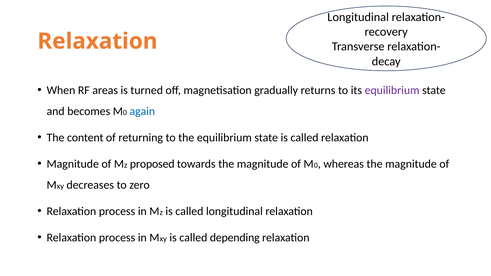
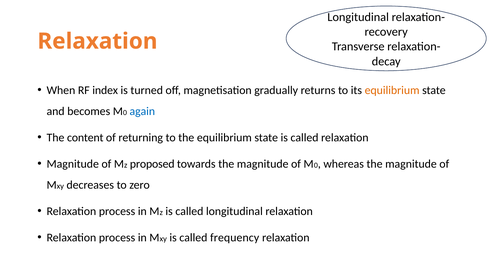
areas: areas -> index
equilibrium at (392, 90) colour: purple -> orange
depending: depending -> frequency
